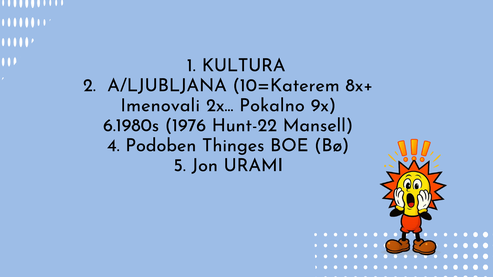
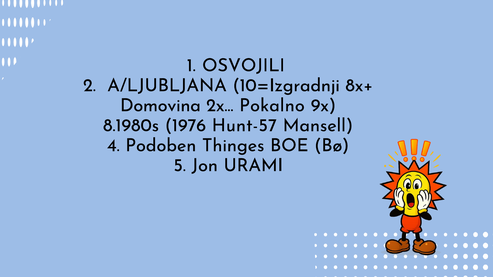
KULTURA: KULTURA -> OSVOJILI
10=Katerem: 10=Katerem -> 10=Izgradnji
Imenovali: Imenovali -> Domovina
6.1980s: 6.1980s -> 8.1980s
Hunt-22: Hunt-22 -> Hunt-57
